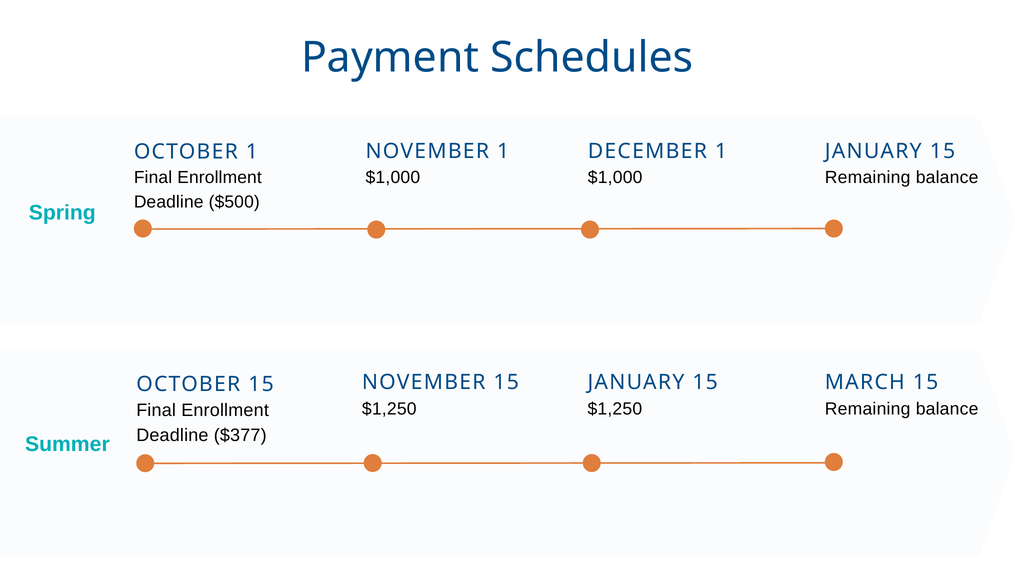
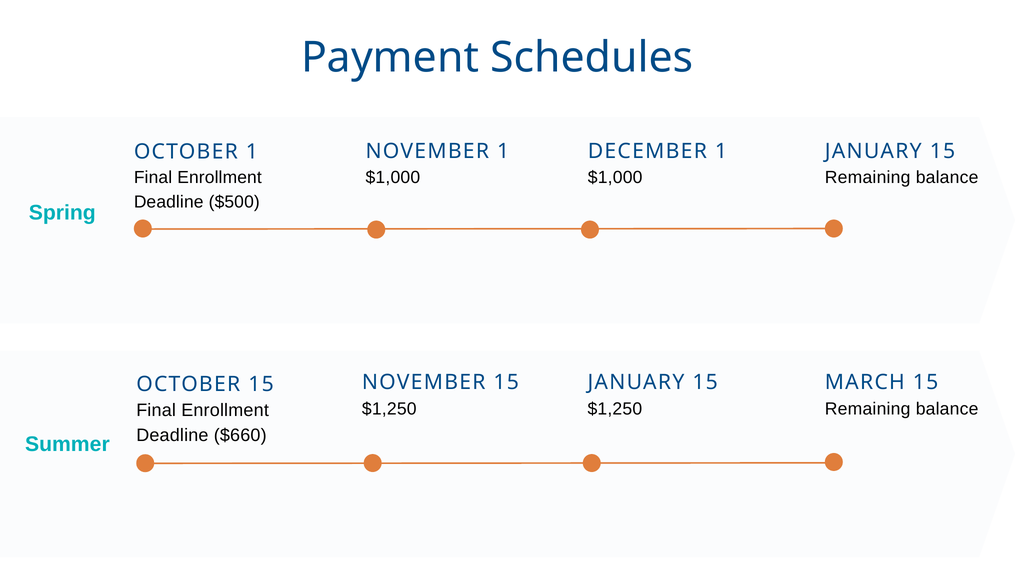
$377: $377 -> $660
